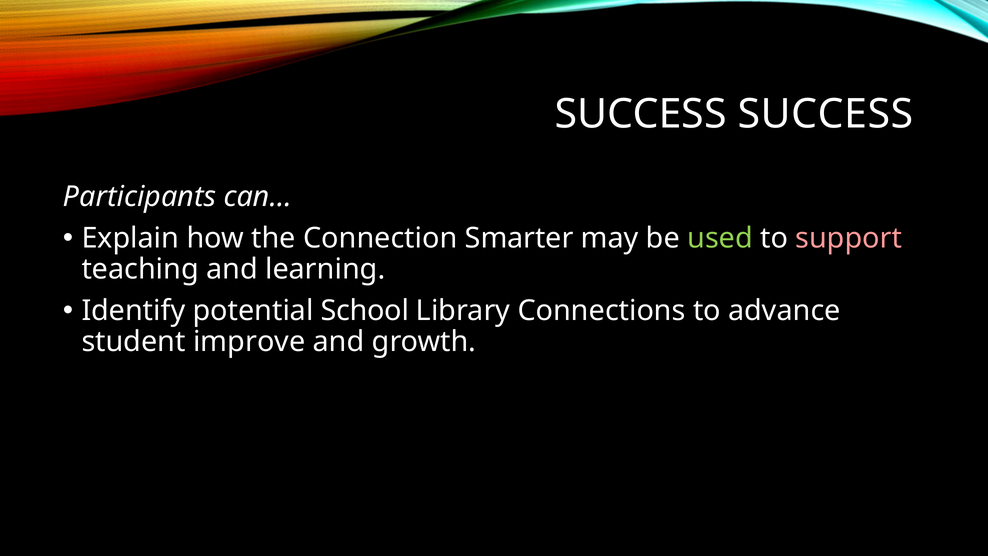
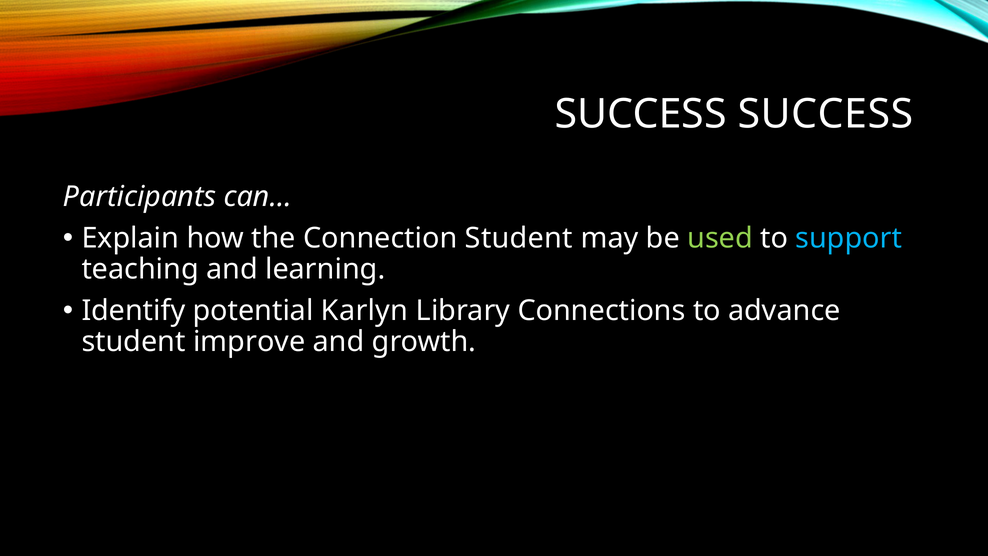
Connection Smarter: Smarter -> Student
support colour: pink -> light blue
School: School -> Karlyn
